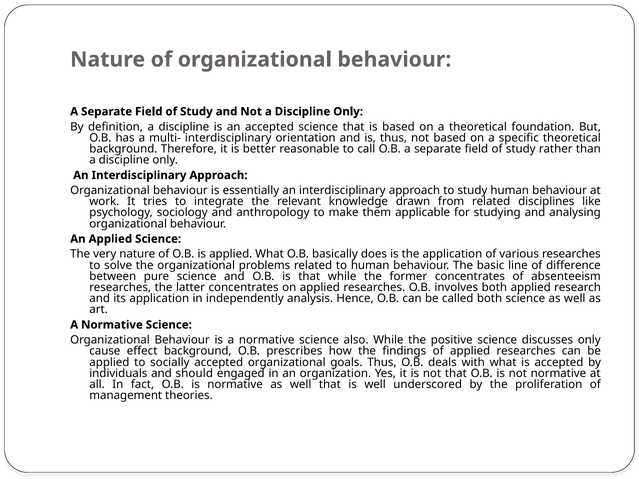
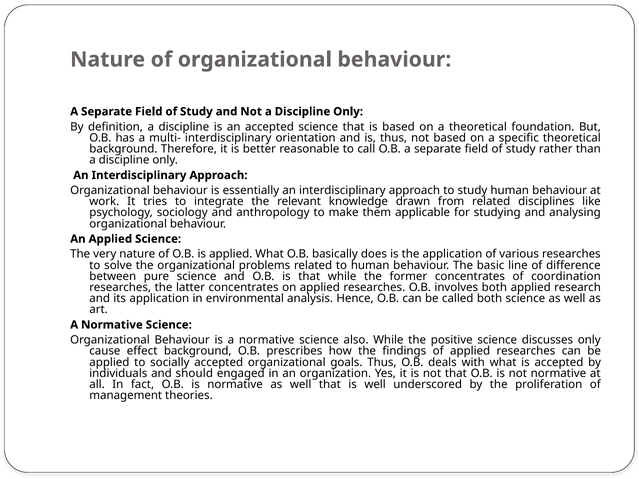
absenteeism: absenteeism -> coordination
independently: independently -> environmental
